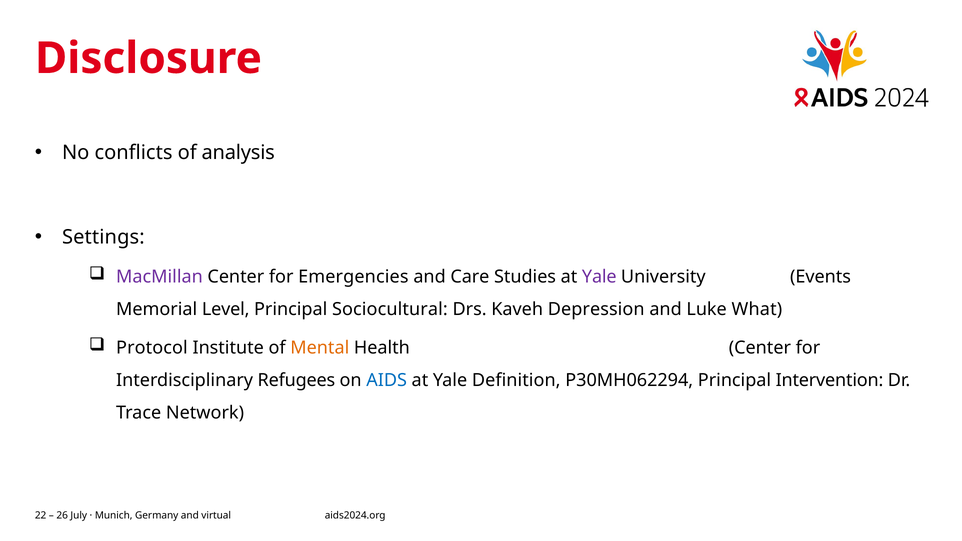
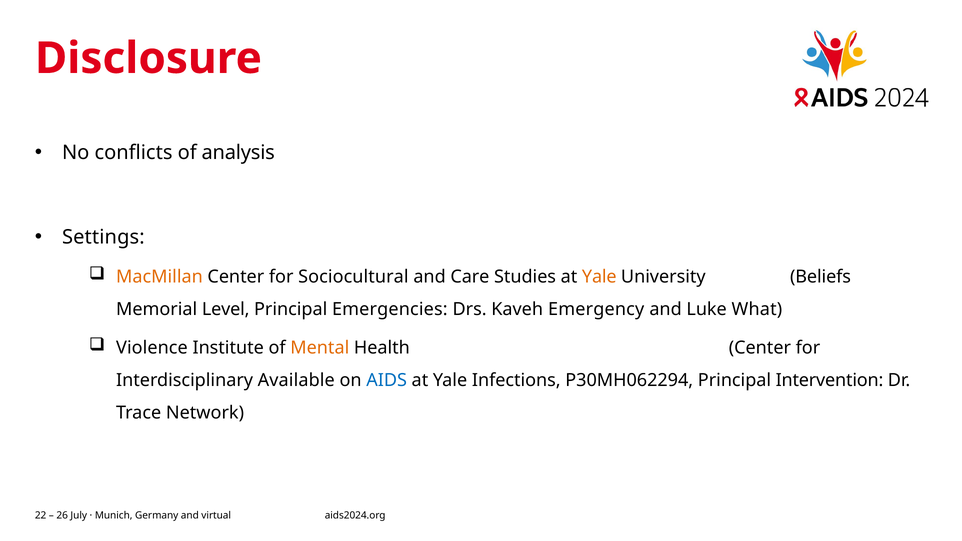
MacMillan colour: purple -> orange
Emergencies: Emergencies -> Sociocultural
Yale at (599, 277) colour: purple -> orange
Events: Events -> Beliefs
Sociocultural: Sociocultural -> Emergencies
Depression: Depression -> Emergency
Protocol: Protocol -> Violence
Refugees: Refugees -> Available
Definition: Definition -> Infections
